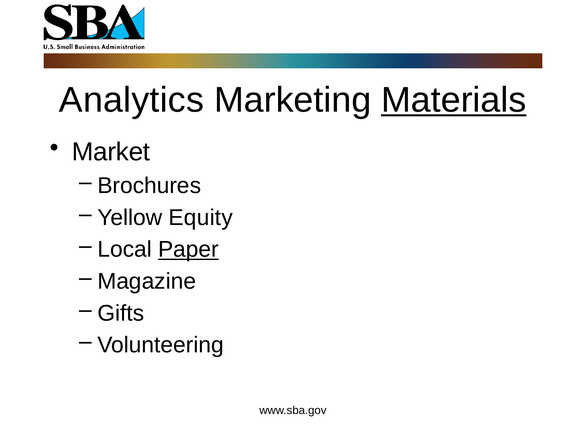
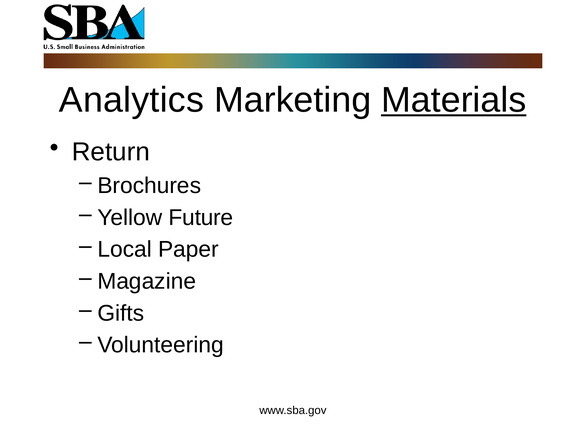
Market: Market -> Return
Equity: Equity -> Future
Paper underline: present -> none
